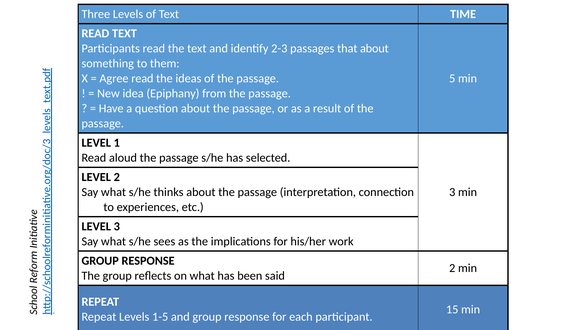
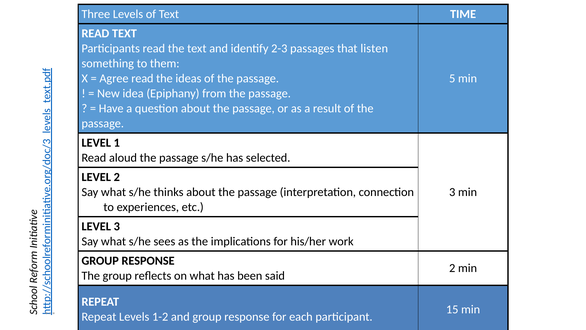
that about: about -> listen
1-5: 1-5 -> 1-2
